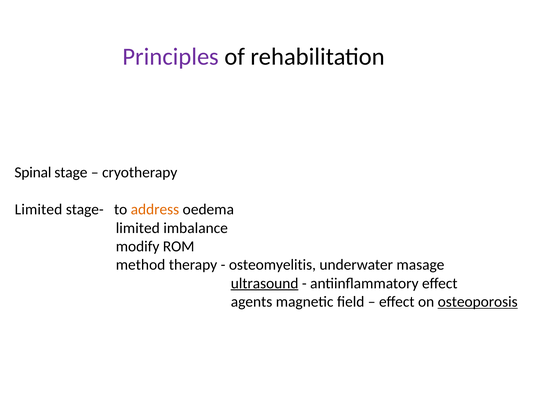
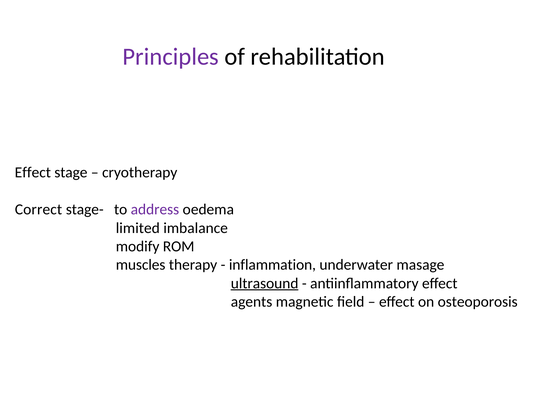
Spinal at (33, 173): Spinal -> Effect
Limited at (39, 210): Limited -> Correct
address colour: orange -> purple
method: method -> muscles
osteomyelitis: osteomyelitis -> inflammation
osteoporosis underline: present -> none
